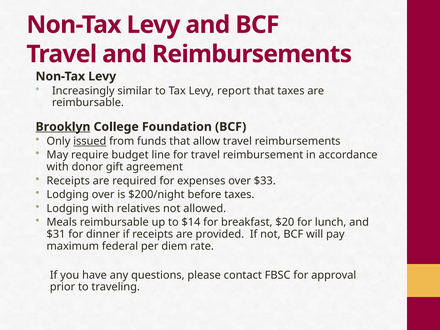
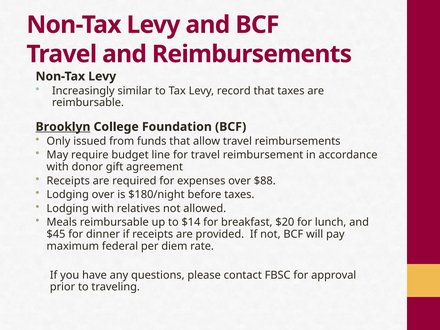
report: report -> record
issued underline: present -> none
$33: $33 -> $88
$200/night: $200/night -> $180/night
$31: $31 -> $45
